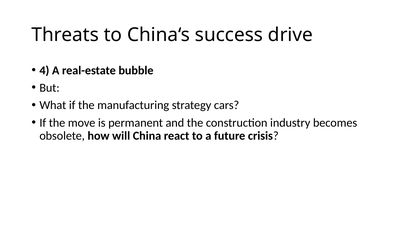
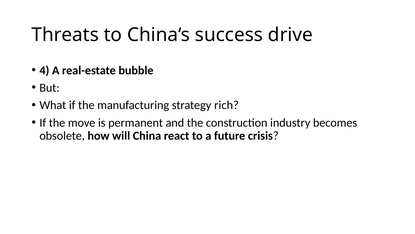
cars: cars -> rich
